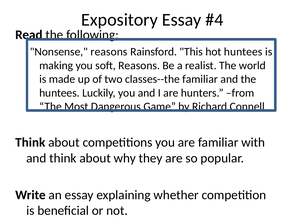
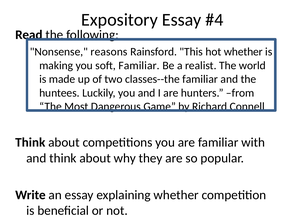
hot huntees: huntees -> whether
soft Reasons: Reasons -> Familiar
